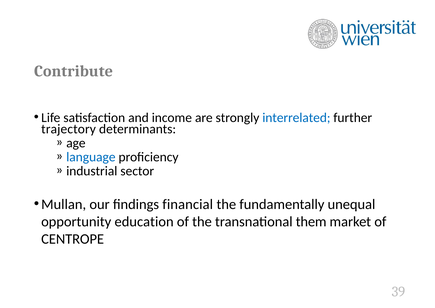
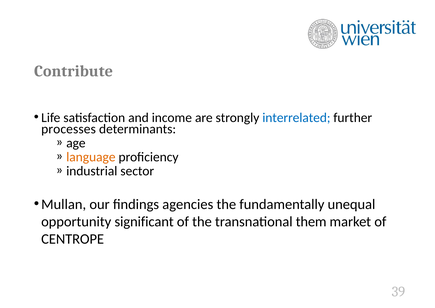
trajectory: trajectory -> processes
language colour: blue -> orange
financial: financial -> agencies
education: education -> significant
